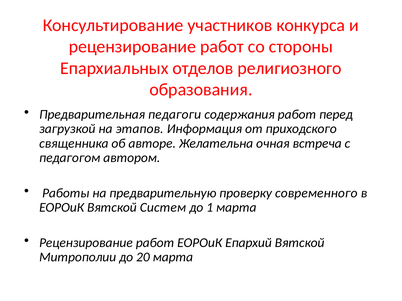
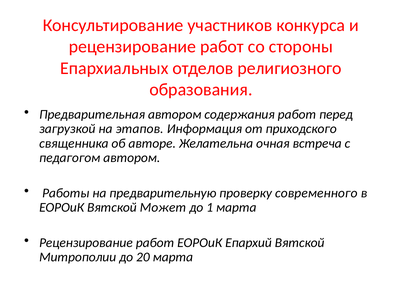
Предварительная педагоги: педагоги -> автором
Систем: Систем -> Может
